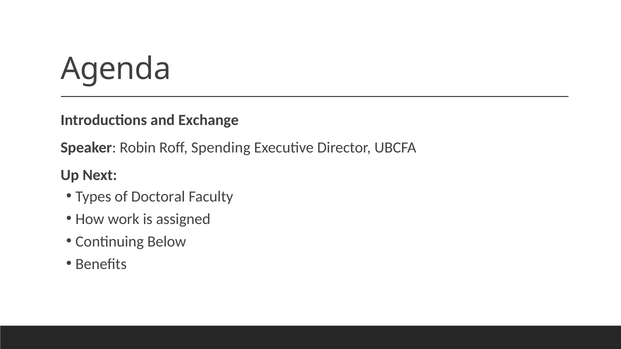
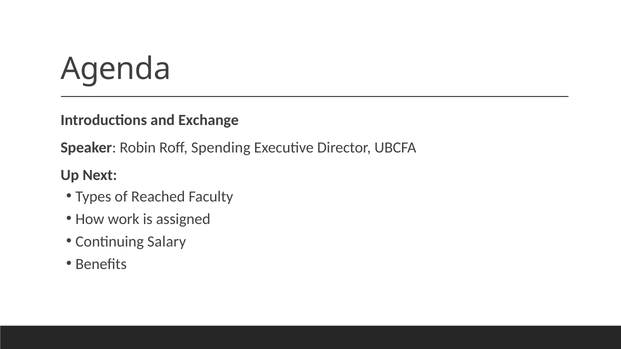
Doctoral: Doctoral -> Reached
Below: Below -> Salary
